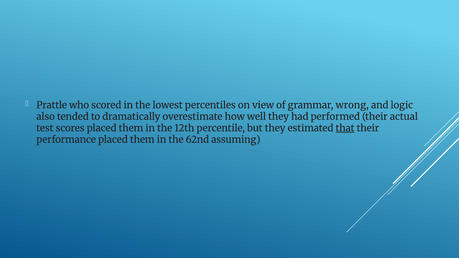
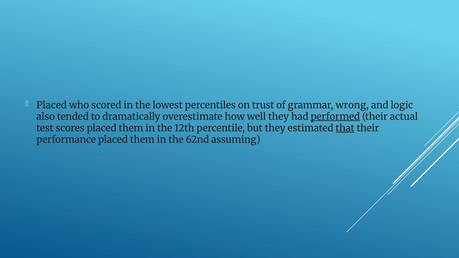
Prattle at (52, 105): Prattle -> Placed
view: view -> trust
performed underline: none -> present
